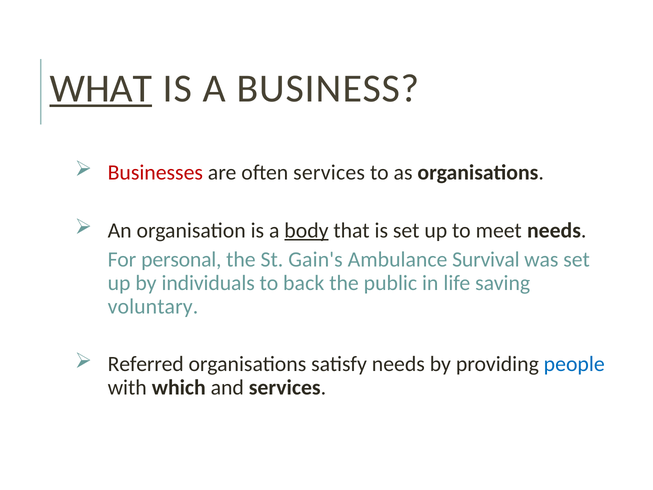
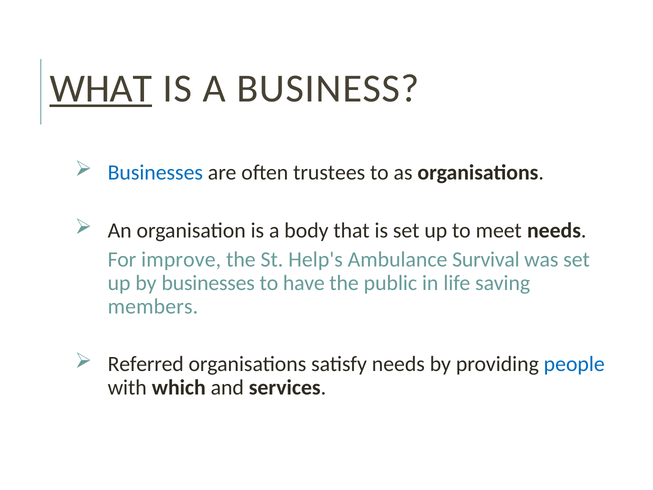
Businesses at (155, 172) colour: red -> blue
often services: services -> trustees
body underline: present -> none
personal: personal -> improve
Gain's: Gain's -> Help's
by individuals: individuals -> businesses
back: back -> have
voluntary: voluntary -> members
